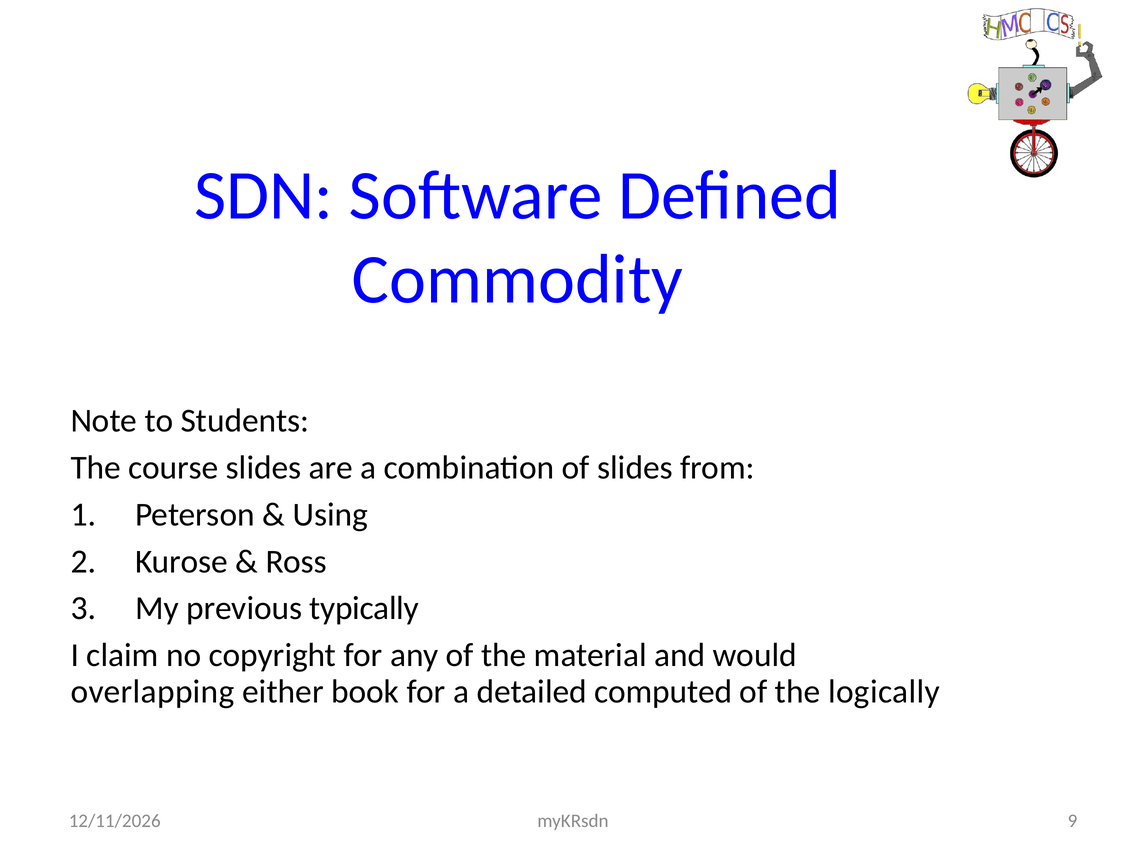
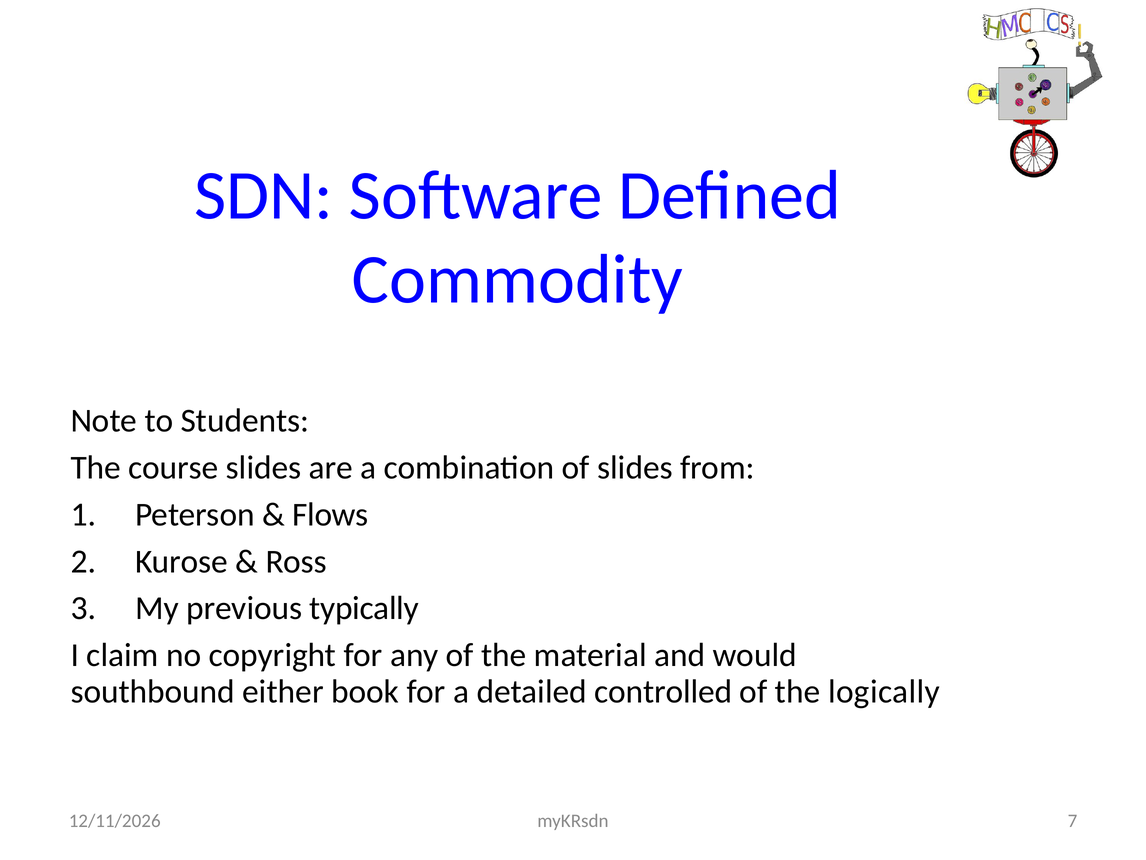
Using: Using -> Flows
overlapping: overlapping -> southbound
computed: computed -> controlled
9: 9 -> 7
